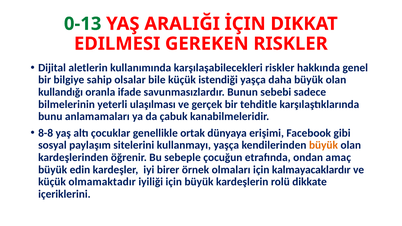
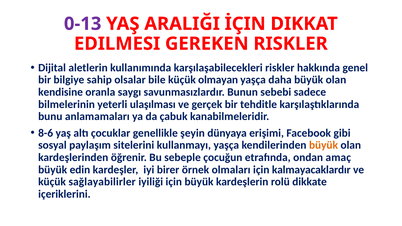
0-13 colour: green -> purple
istendiği: istendiği -> olmayan
kullandığı: kullandığı -> kendisine
ifade: ifade -> saygı
8-8: 8-8 -> 8-6
ortak: ortak -> şeyin
olmamaktadır: olmamaktadır -> sağlayabilirler
